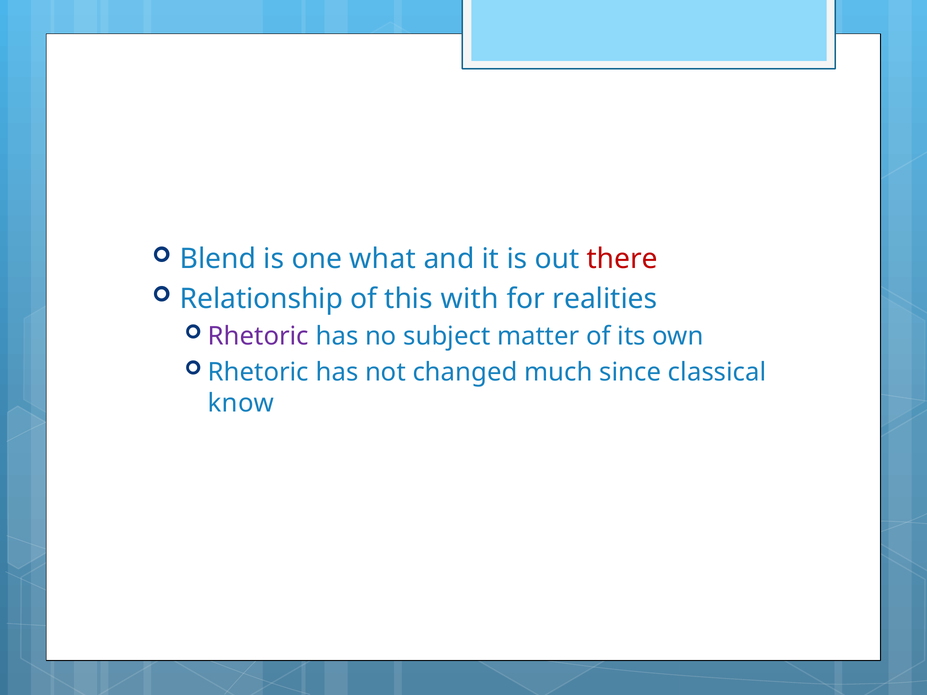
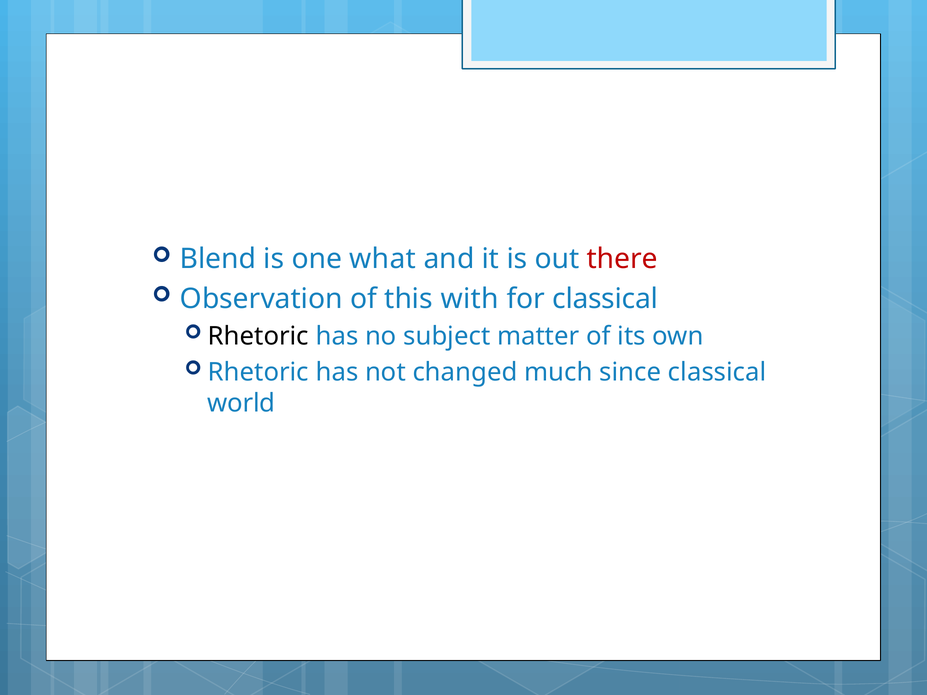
Relationship: Relationship -> Observation
for realities: realities -> classical
Rhetoric at (258, 336) colour: purple -> black
know: know -> world
